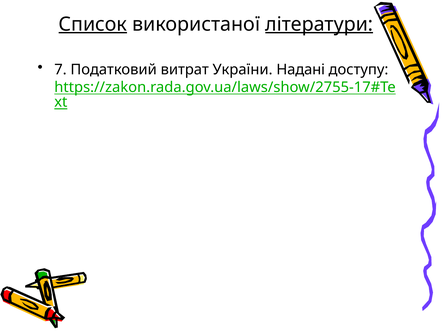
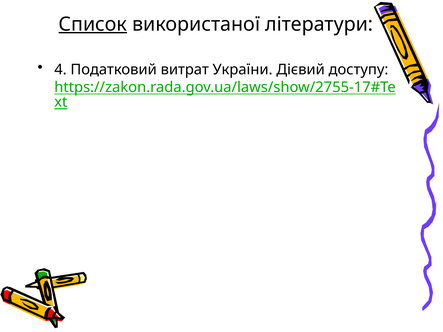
літератури underline: present -> none
7: 7 -> 4
Надані: Надані -> Дієвий
